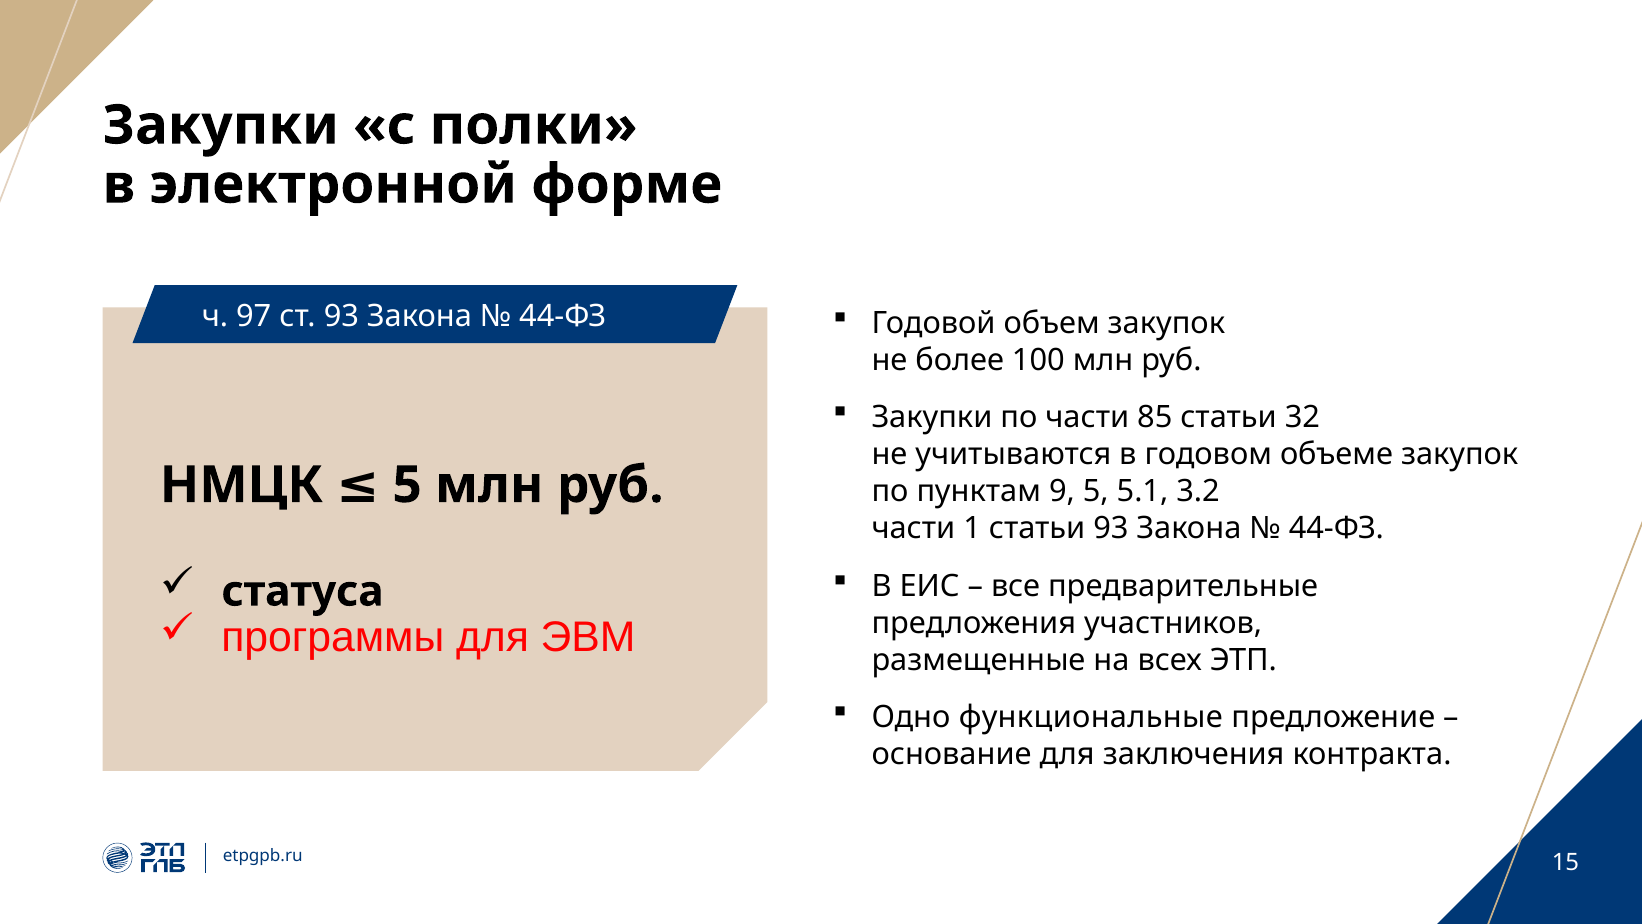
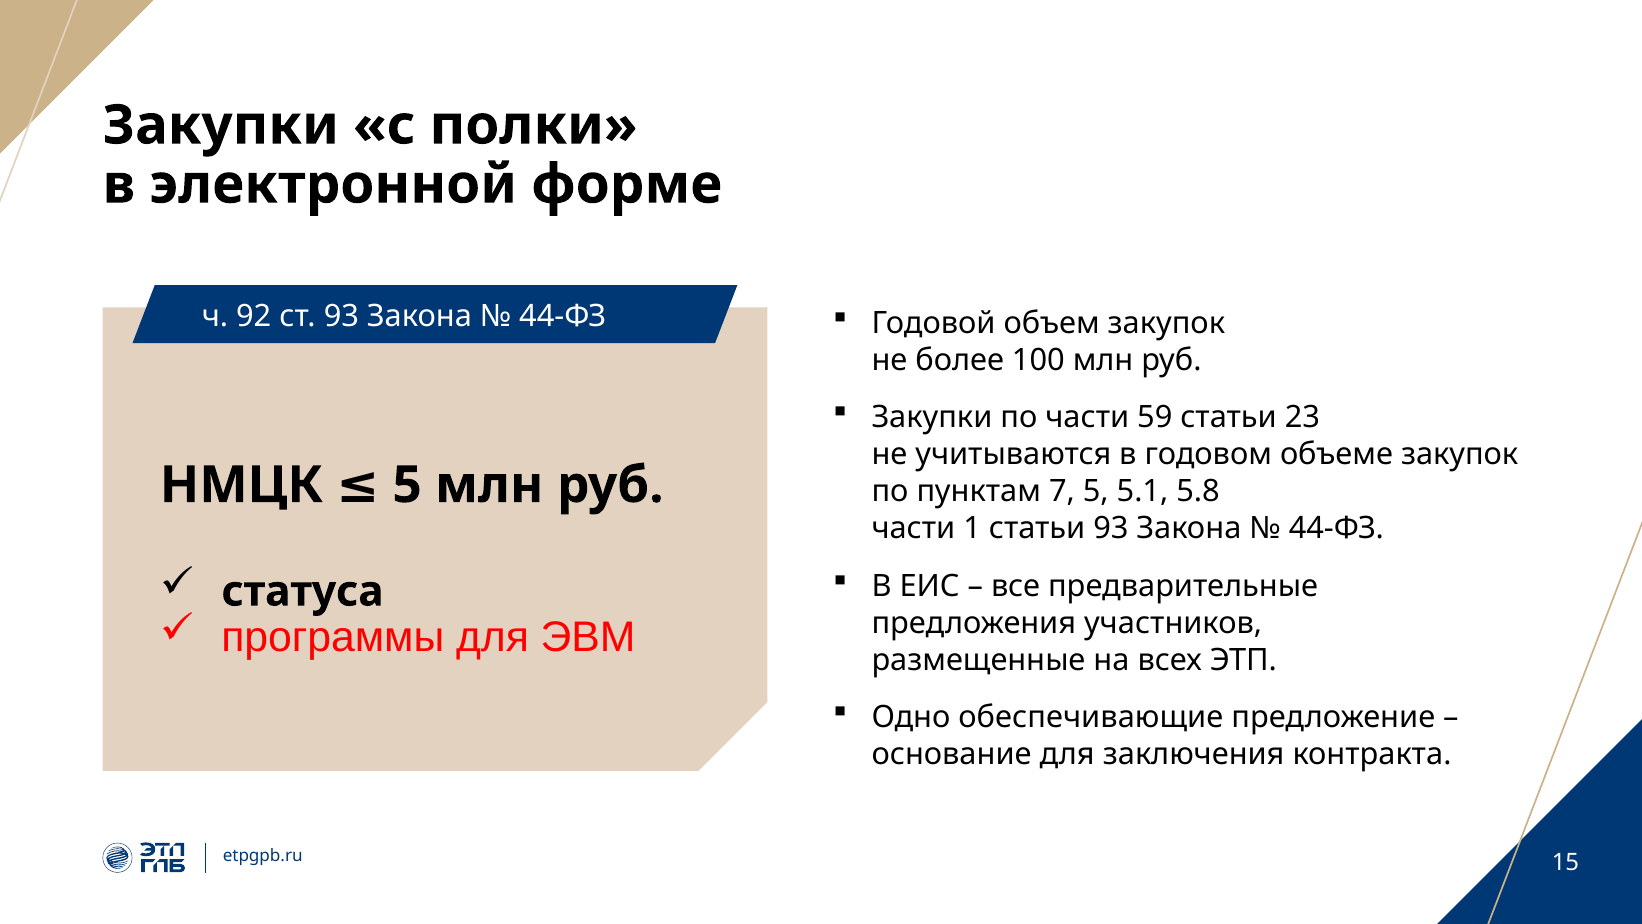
97: 97 -> 92
85: 85 -> 59
32: 32 -> 23
9: 9 -> 7
3.2: 3.2 -> 5.8
функциональные: функциональные -> обеспечивающие
